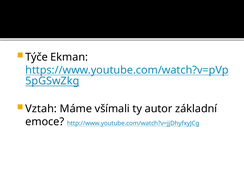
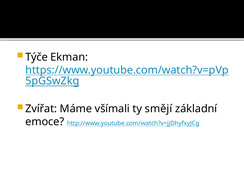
Vztah: Vztah -> Zvířat
autor: autor -> smějí
